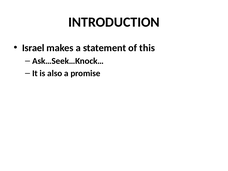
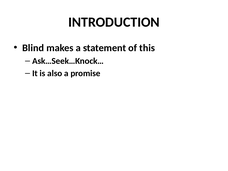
Israel: Israel -> Blind
